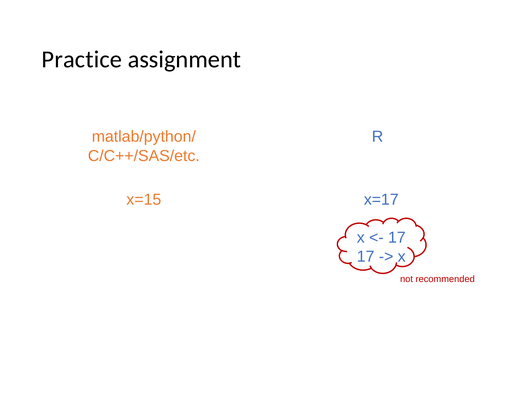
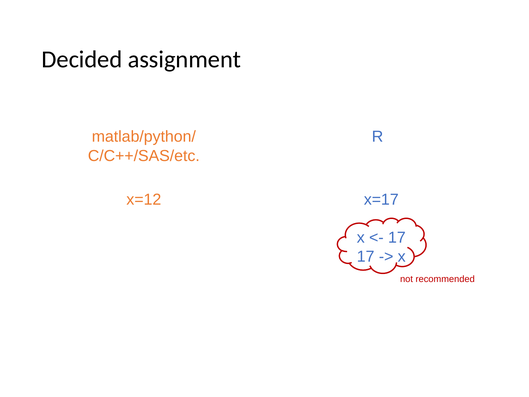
Practice: Practice -> Decided
x=15: x=15 -> x=12
